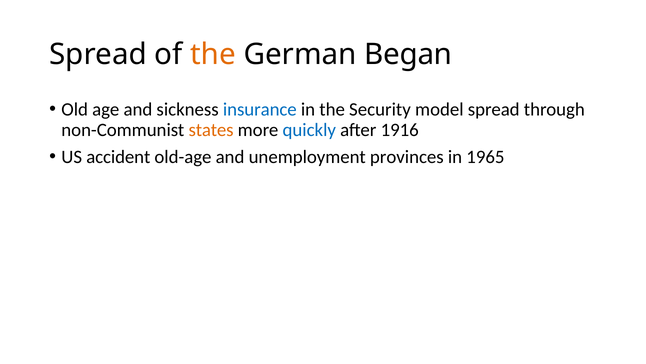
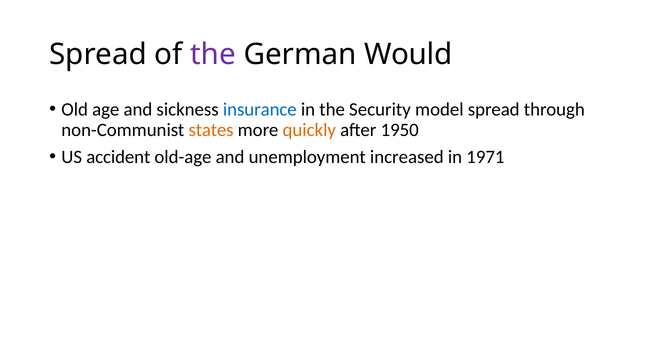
the at (213, 54) colour: orange -> purple
Began: Began -> Would
quickly colour: blue -> orange
1916: 1916 -> 1950
provinces: provinces -> increased
1965: 1965 -> 1971
